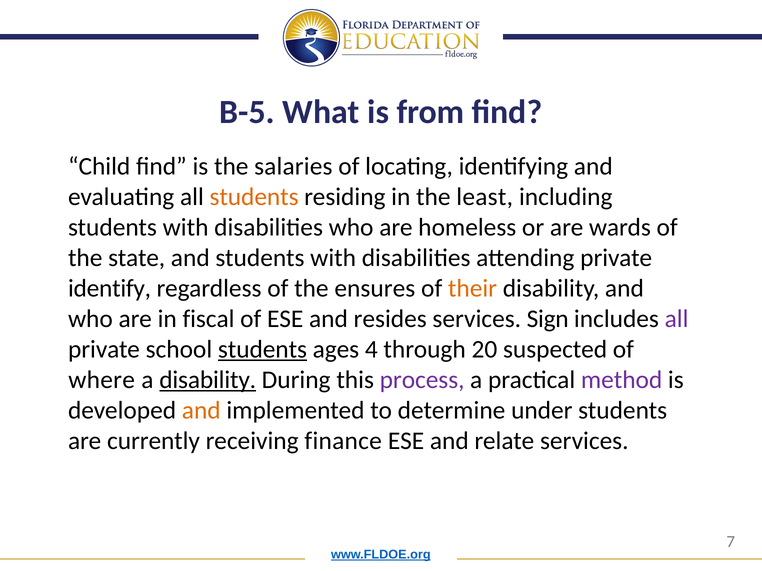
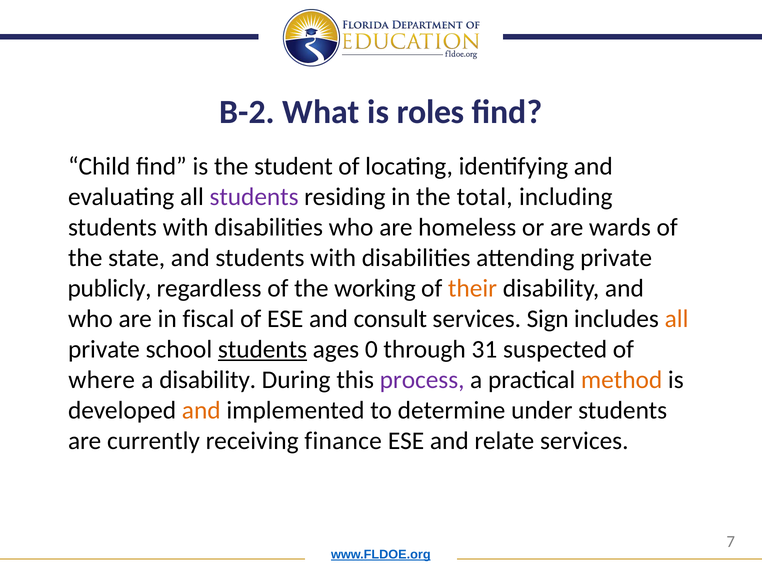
B-5: B-5 -> B-2
from: from -> roles
salaries: salaries -> student
students at (254, 197) colour: orange -> purple
least: least -> total
identify: identify -> publicly
ensures: ensures -> working
resides: resides -> consult
all at (677, 319) colour: purple -> orange
4: 4 -> 0
20: 20 -> 31
disability at (208, 380) underline: present -> none
method colour: purple -> orange
